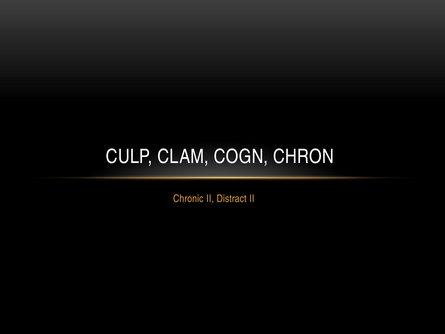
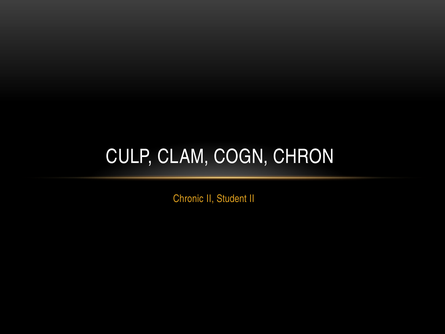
Distract: Distract -> Student
